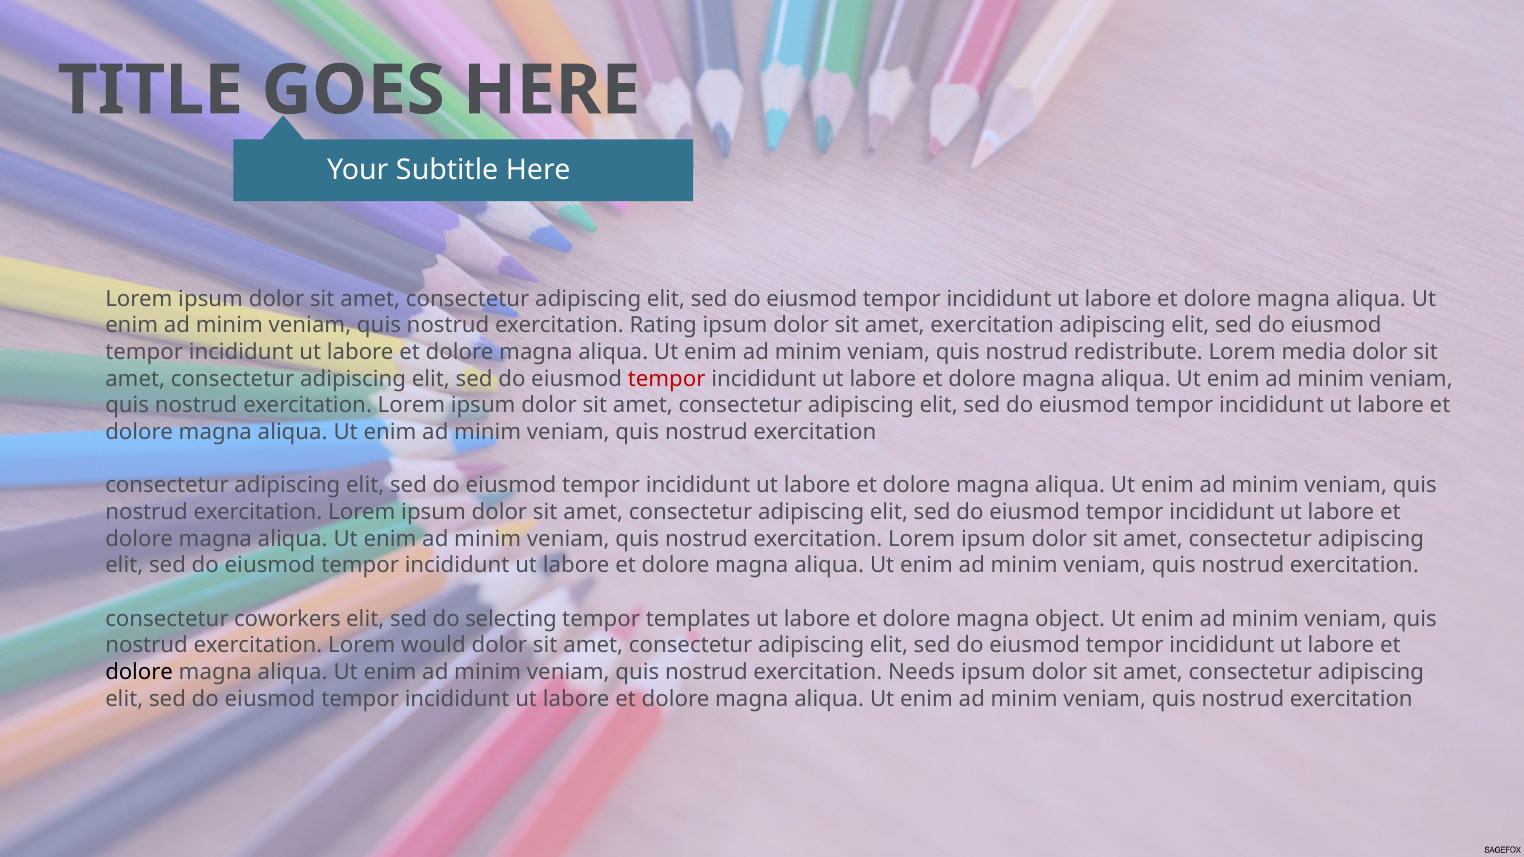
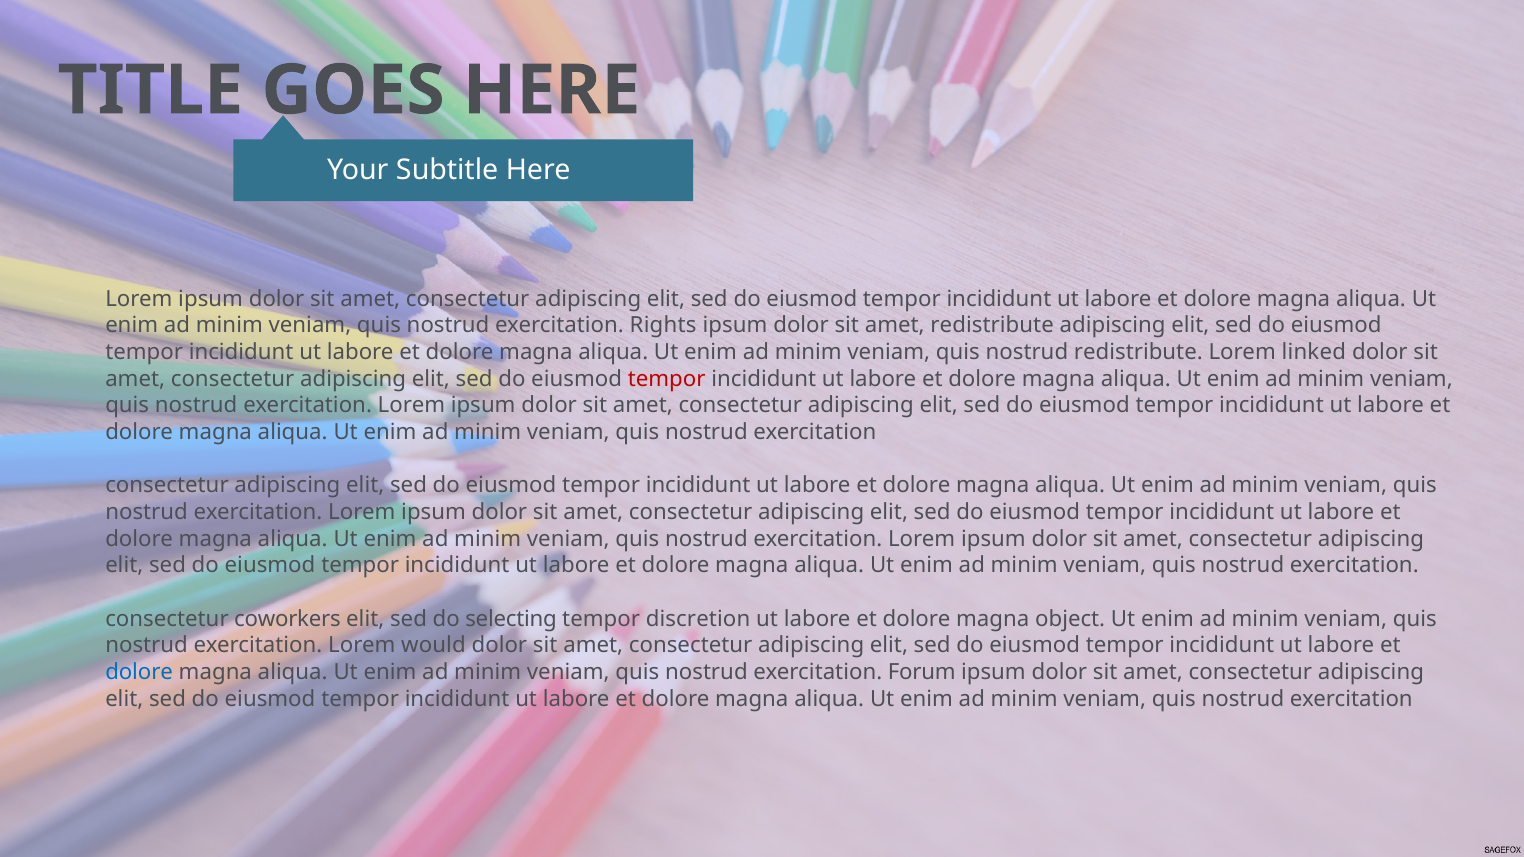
Rating: Rating -> Rights
amet exercitation: exercitation -> redistribute
media: media -> linked
templates: templates -> discretion
dolore at (139, 672) colour: black -> blue
Needs: Needs -> Forum
